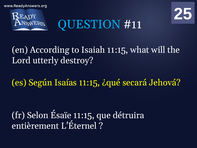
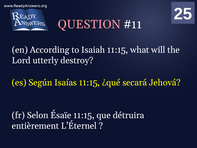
QUESTION colour: light blue -> pink
